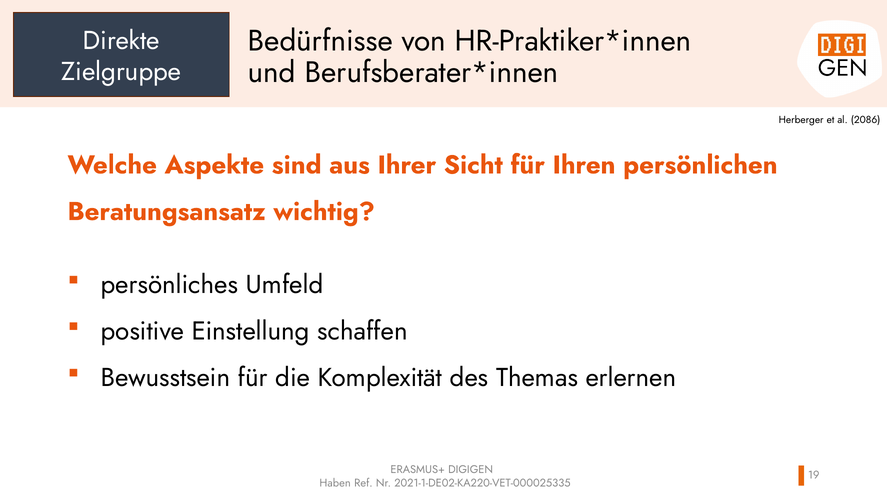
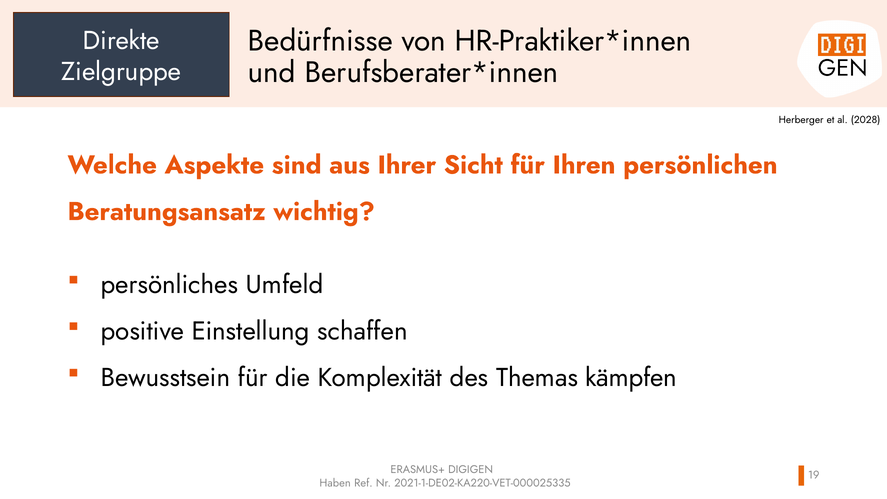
2086: 2086 -> 2028
erlernen: erlernen -> kämpfen
